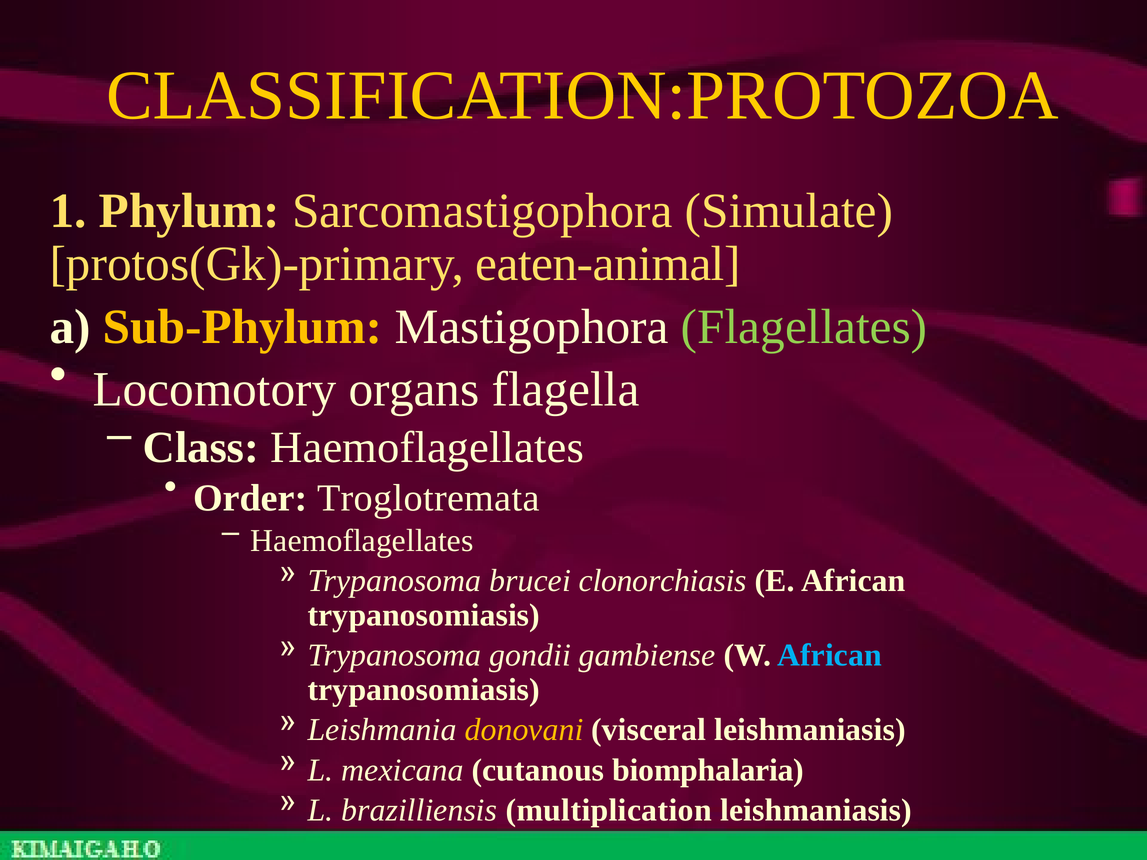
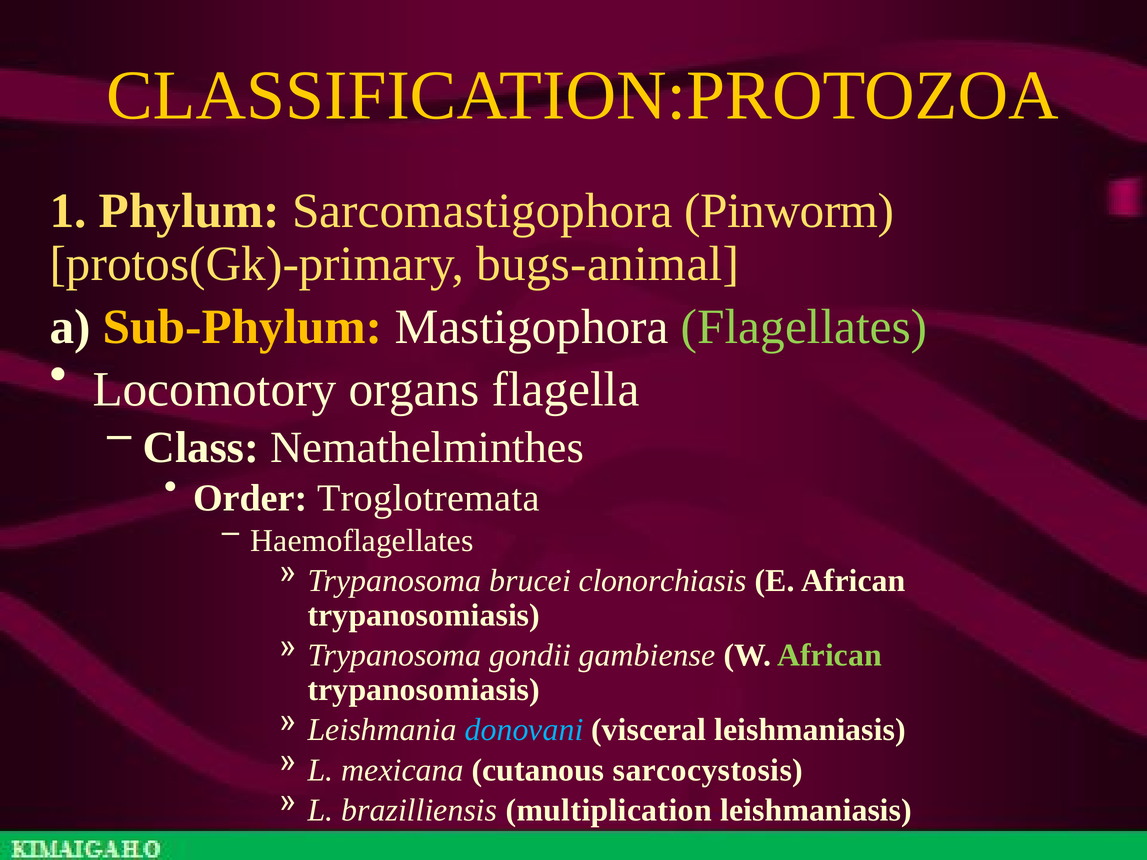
Simulate: Simulate -> Pinworm
eaten-animal: eaten-animal -> bugs-animal
Class Haemoflagellates: Haemoflagellates -> Nemathelminthes
African at (830, 656) colour: light blue -> light green
donovani colour: yellow -> light blue
biomphalaria: biomphalaria -> sarcocystosis
